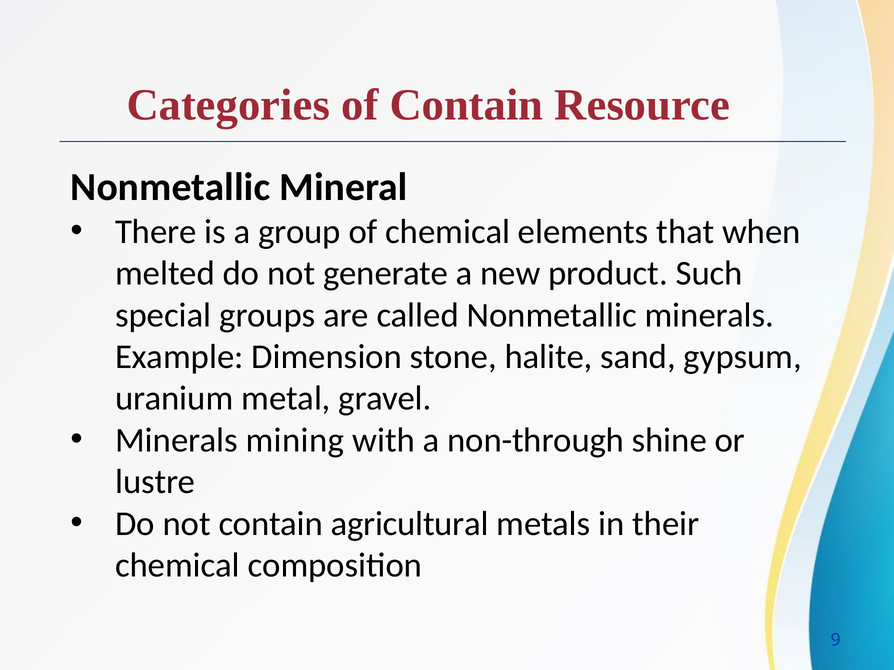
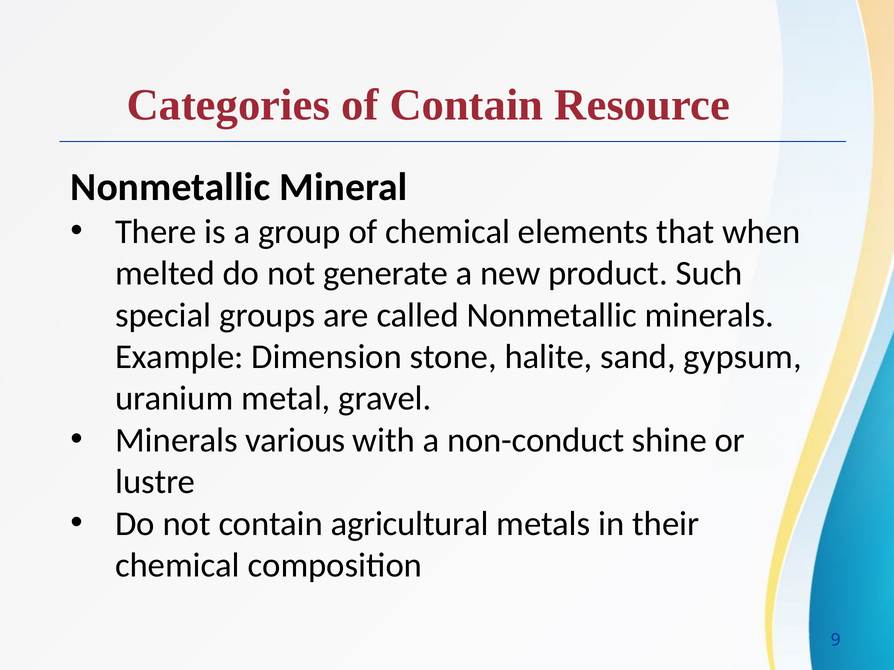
mining: mining -> various
non-through: non-through -> non-conduct
